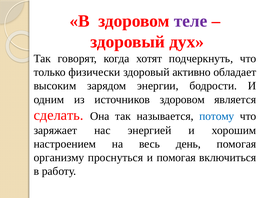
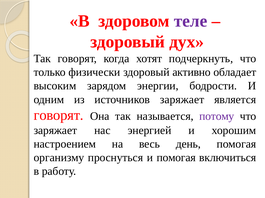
источников здоровом: здоровом -> заряжает
сделать at (59, 116): сделать -> говорят
потому colour: blue -> purple
